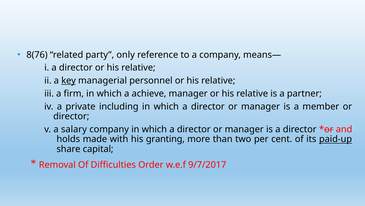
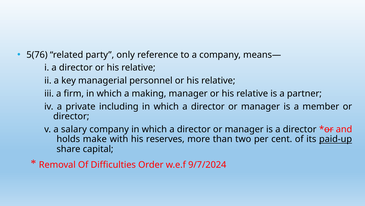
8(76: 8(76 -> 5(76
key underline: present -> none
achieve: achieve -> making
made: made -> make
granting: granting -> reserves
9/7/2017: 9/7/2017 -> 9/7/2024
